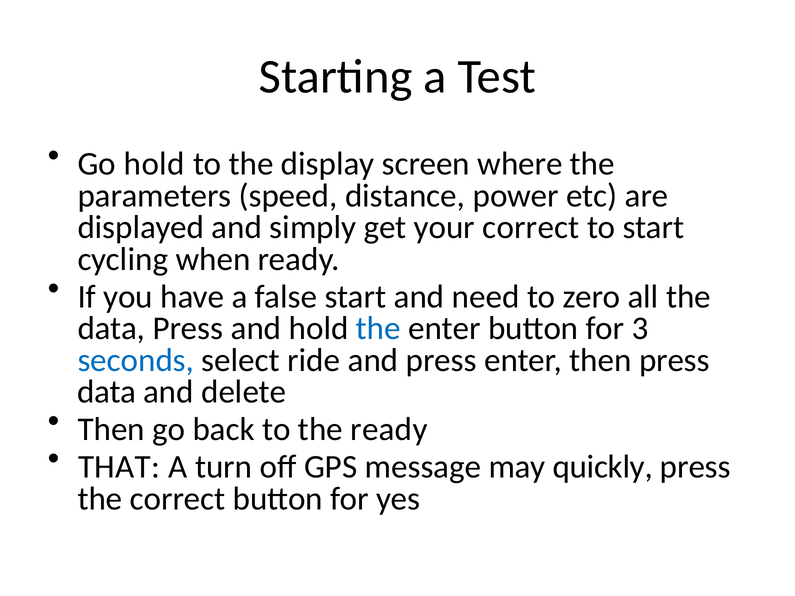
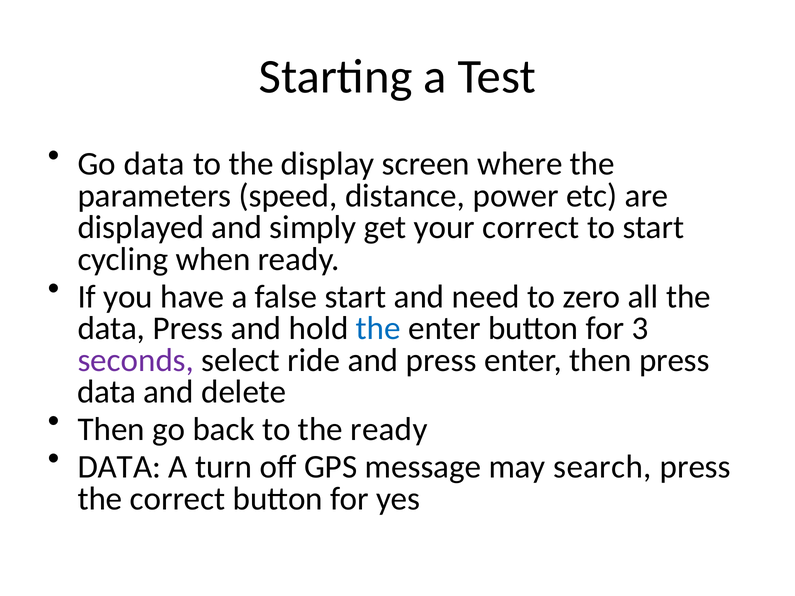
Go hold: hold -> data
seconds colour: blue -> purple
THAT at (119, 467): THAT -> DATA
quickly: quickly -> search
